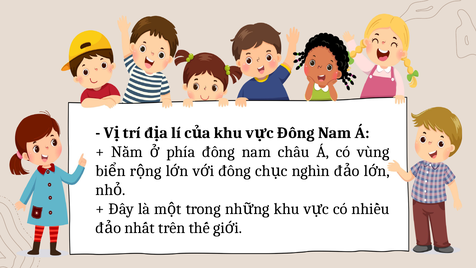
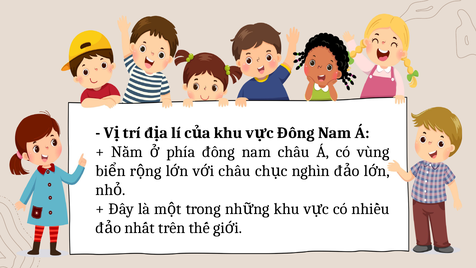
đông at (235, 171): đông -> châu
